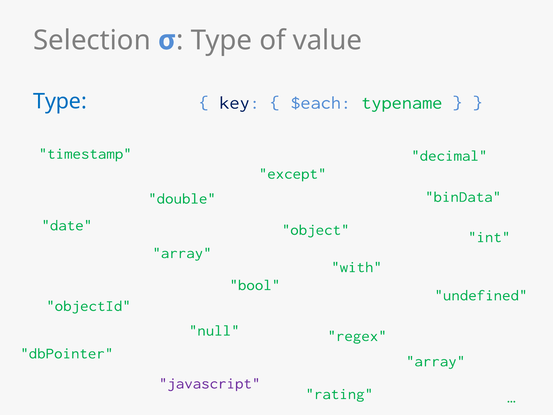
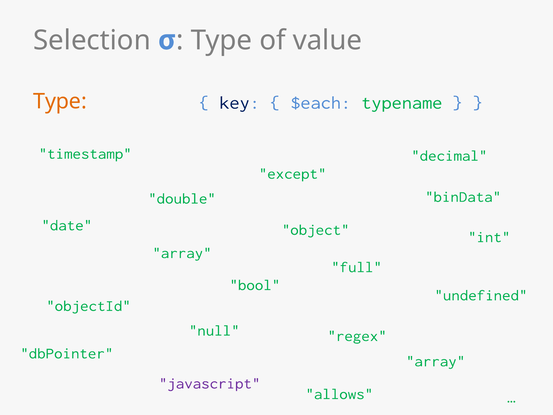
Type at (60, 101) colour: blue -> orange
with: with -> full
rating: rating -> allows
